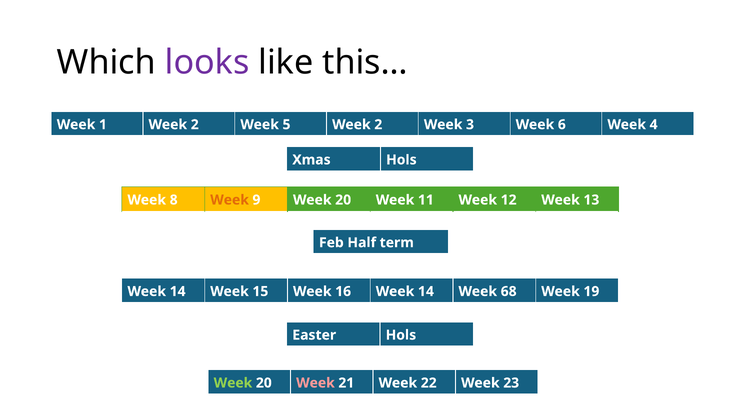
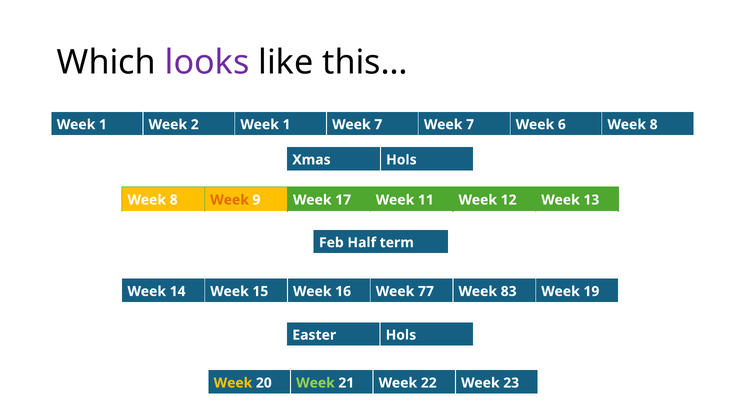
2 Week 5: 5 -> 1
2 at (378, 125): 2 -> 7
3 at (470, 125): 3 -> 7
6 Week 4: 4 -> 8
9 Week 20: 20 -> 17
16 Week 14: 14 -> 77
68: 68 -> 83
Week at (233, 383) colour: light green -> yellow
Week at (315, 383) colour: pink -> light green
